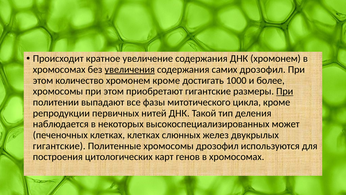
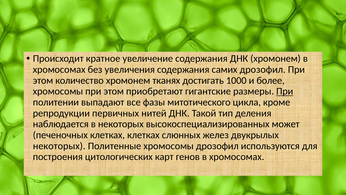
увеличения underline: present -> none
хромонем кроме: кроме -> тканях
гигантские at (59, 146): гигантские -> некоторых
